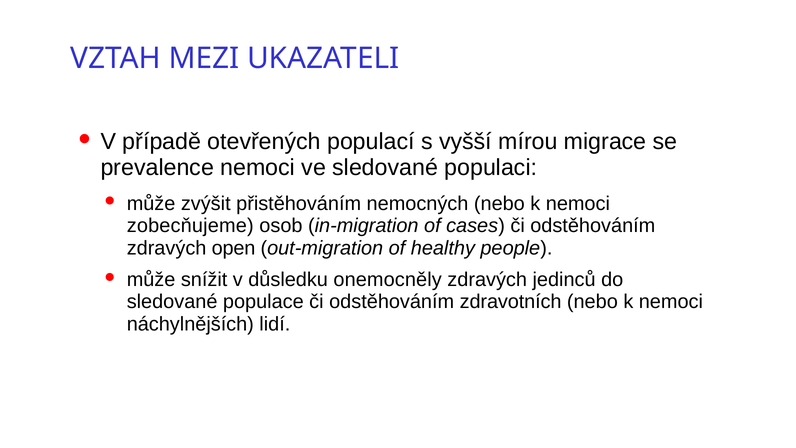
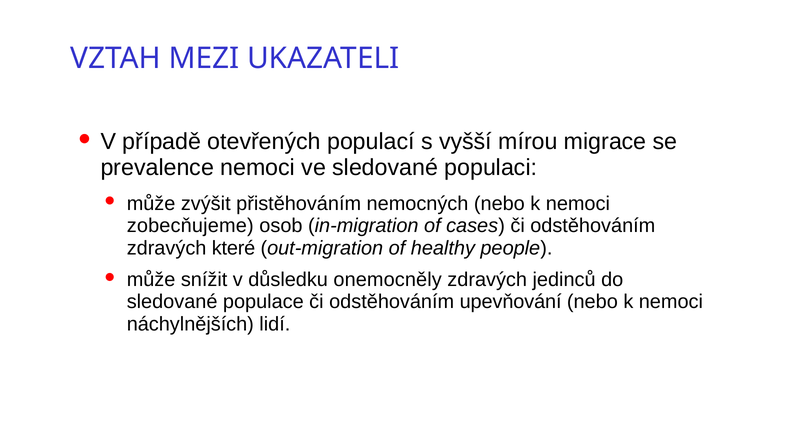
open: open -> které
zdravotních: zdravotních -> upevňování
